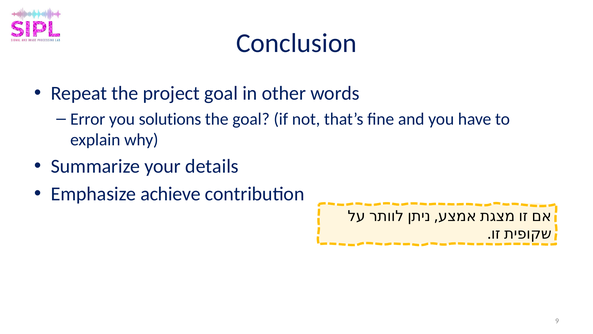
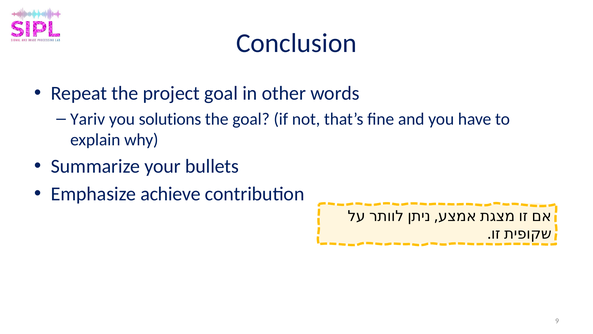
Error: Error -> Yariv
details: details -> bullets
